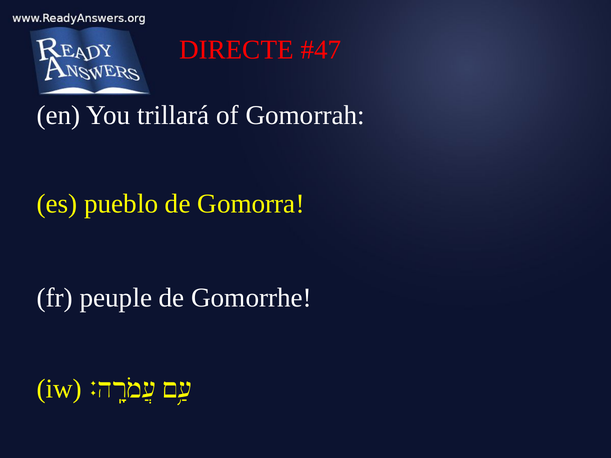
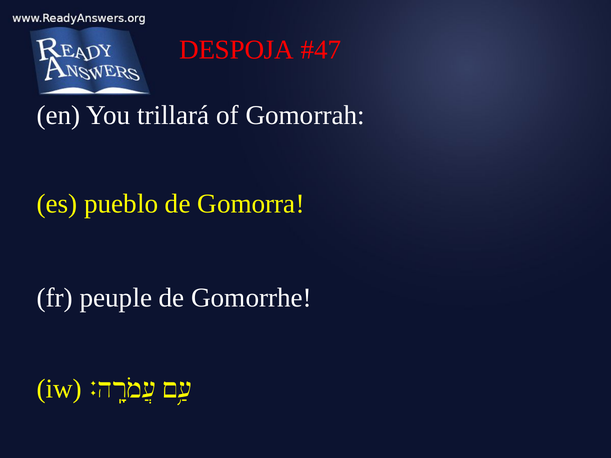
DIRECTE: DIRECTE -> DESPOJA
